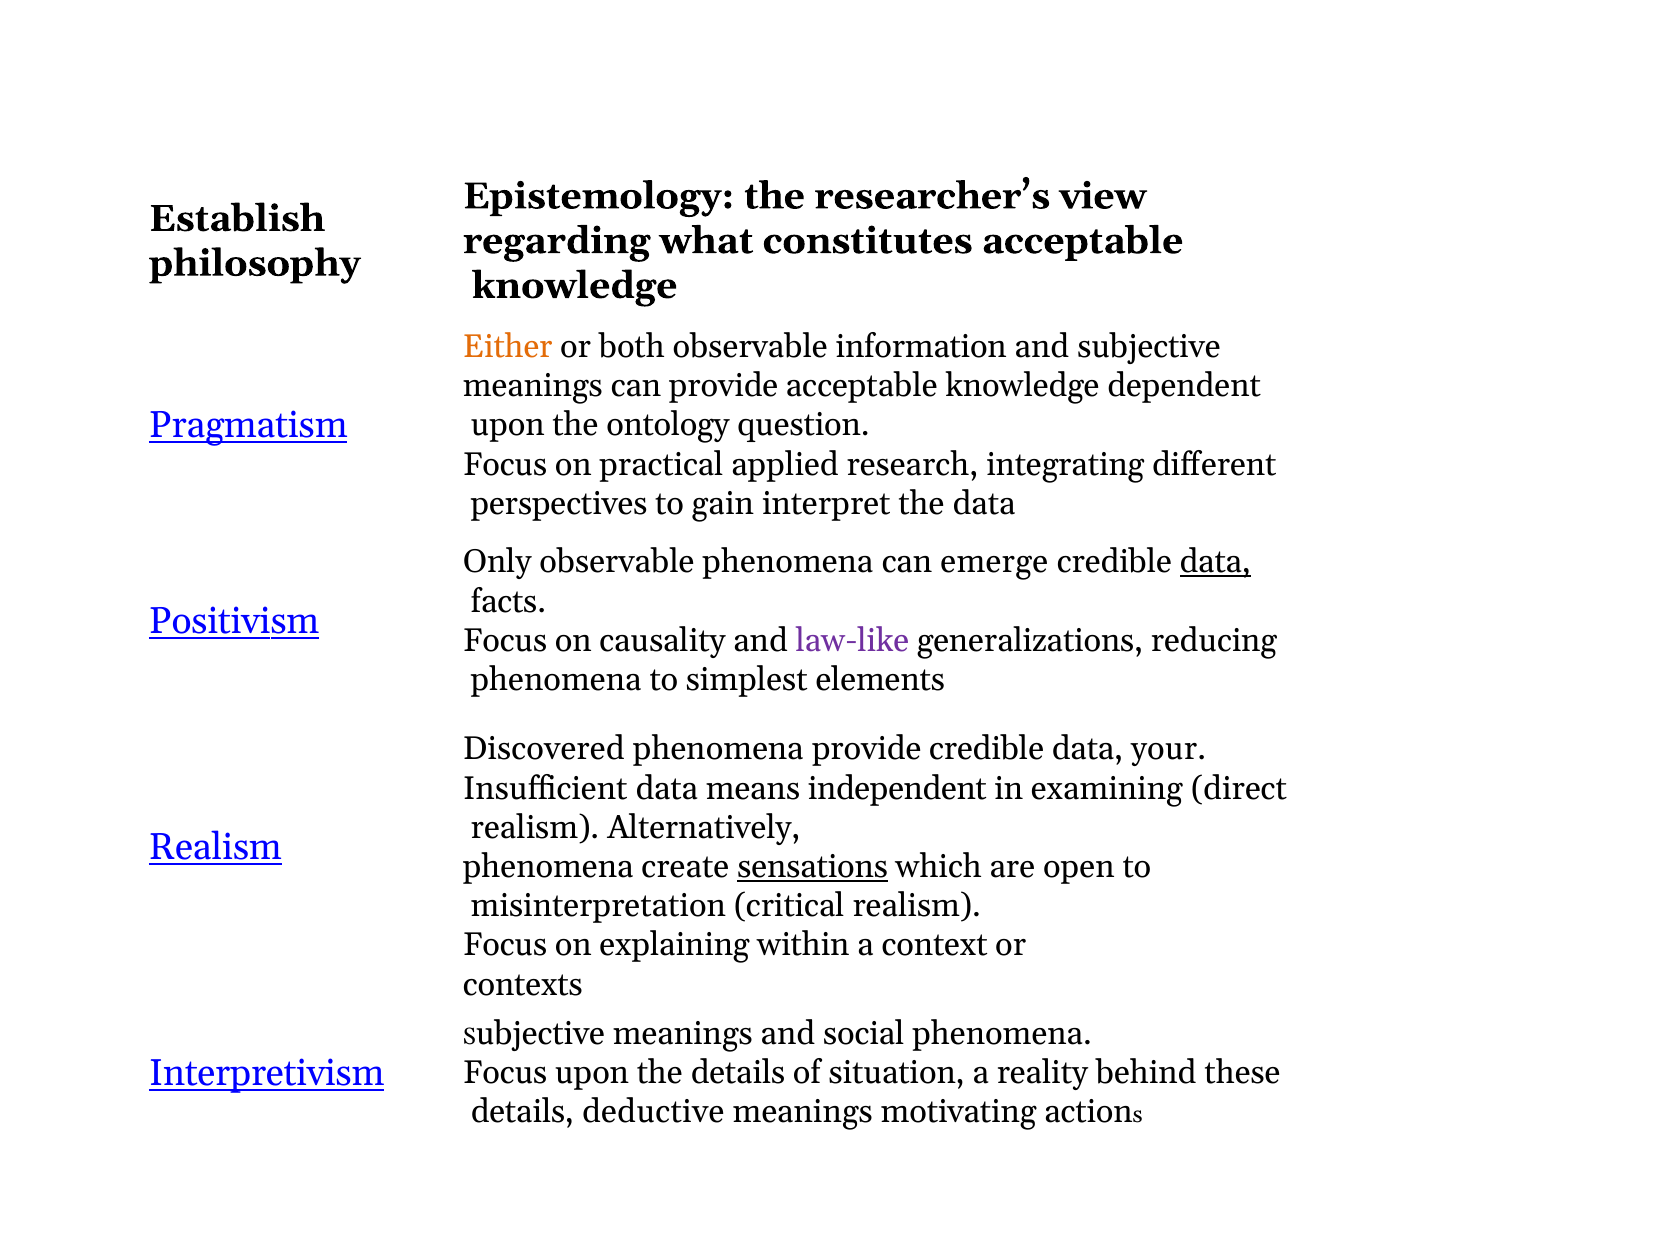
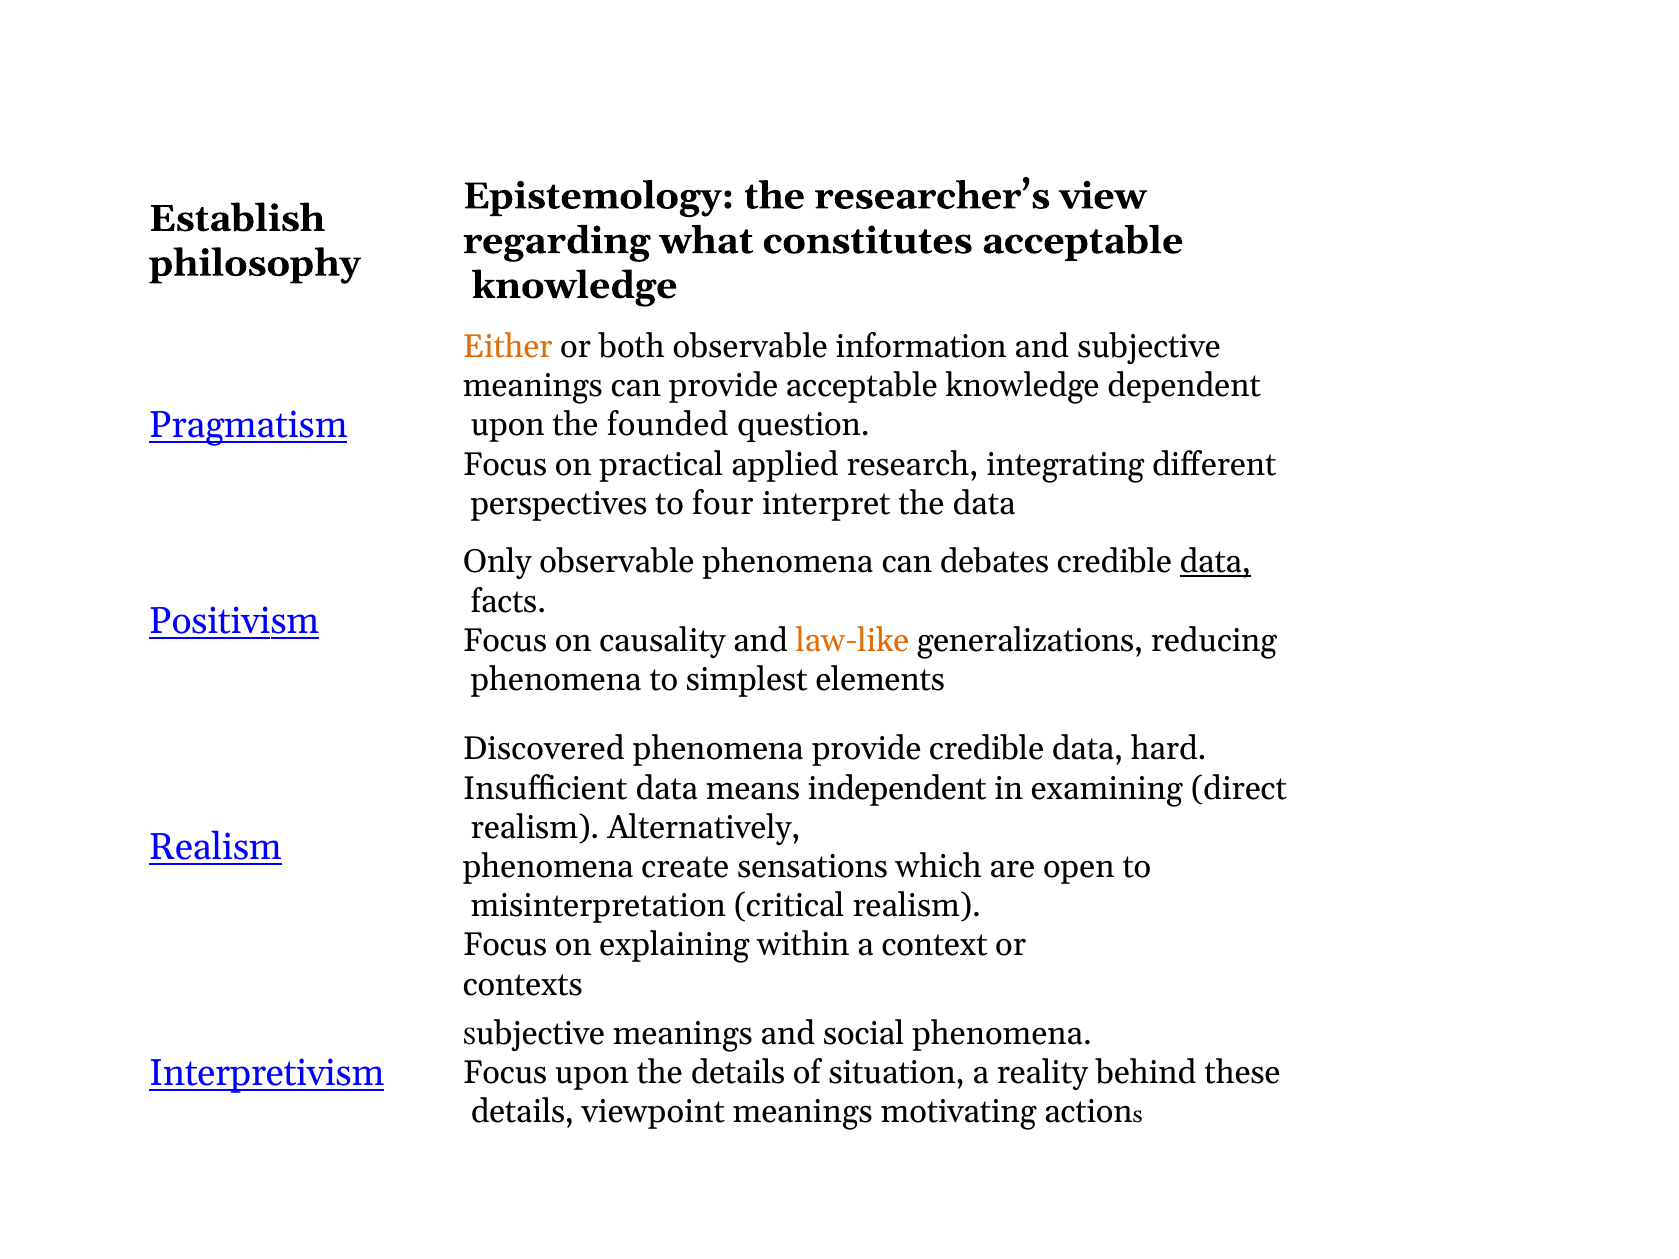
ontology: ontology -> founded
gain: gain -> four
emerge: emerge -> debates
law-like colour: purple -> orange
your: your -> hard
sensations underline: present -> none
deductive: deductive -> viewpoint
